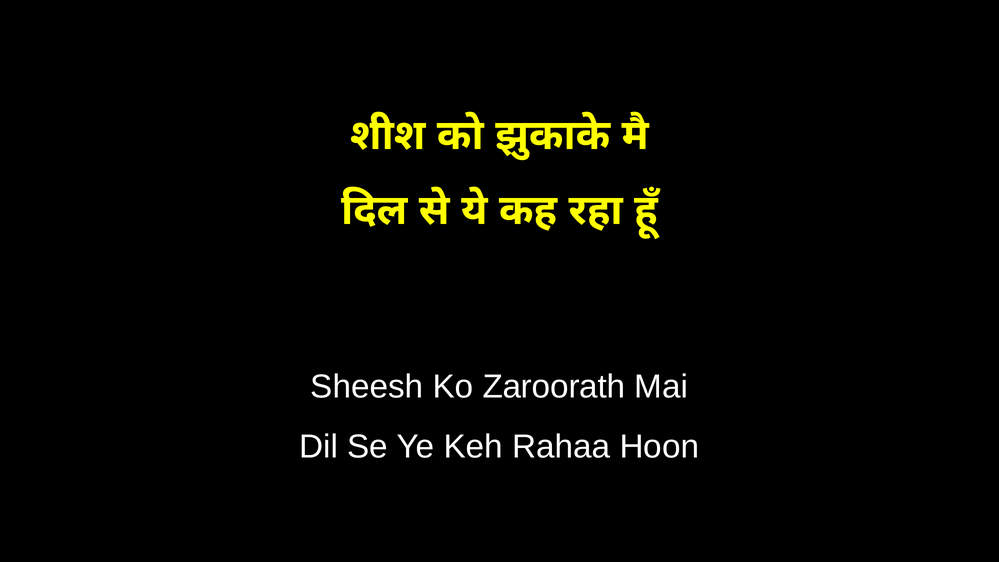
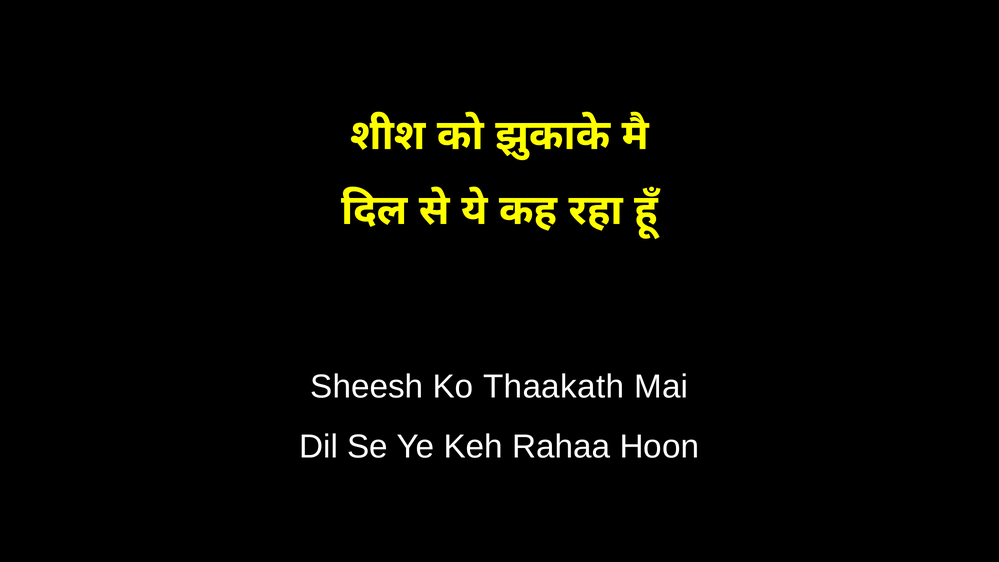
Zaroorath: Zaroorath -> Thaakath
